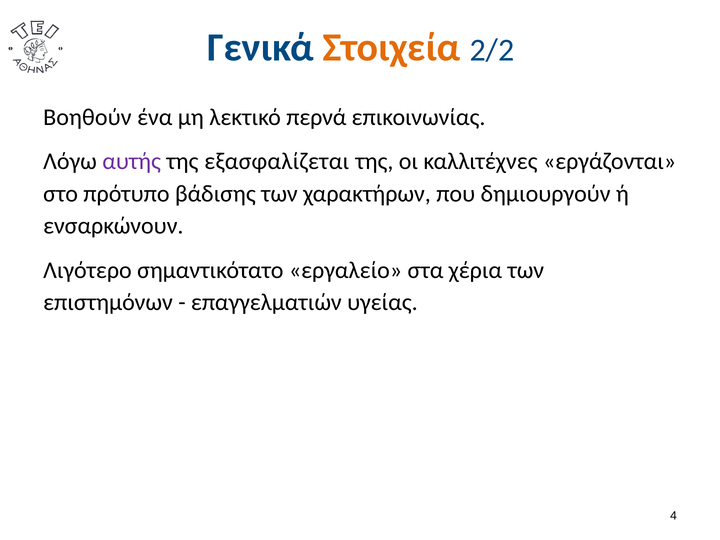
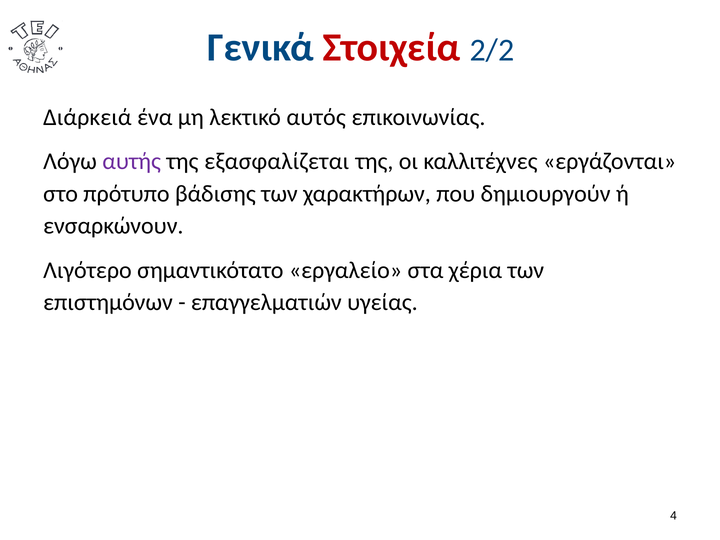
Στοιχεία colour: orange -> red
Βοηθούν: Βοηθούν -> Διάρκειά
περνά: περνά -> αυτός
